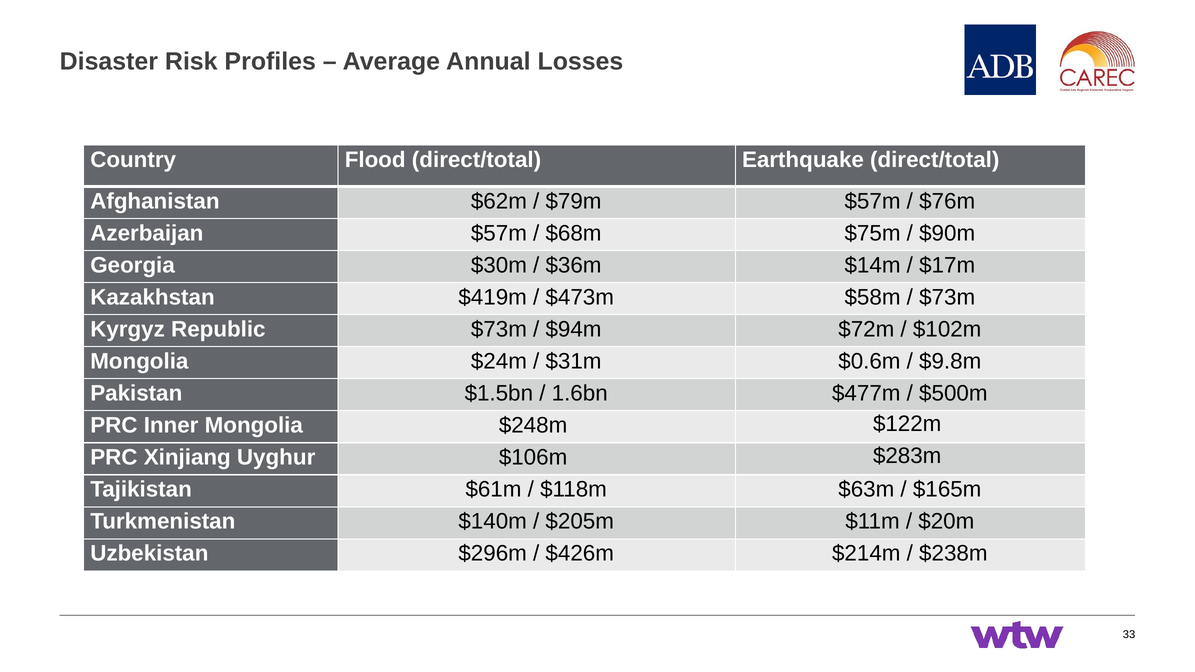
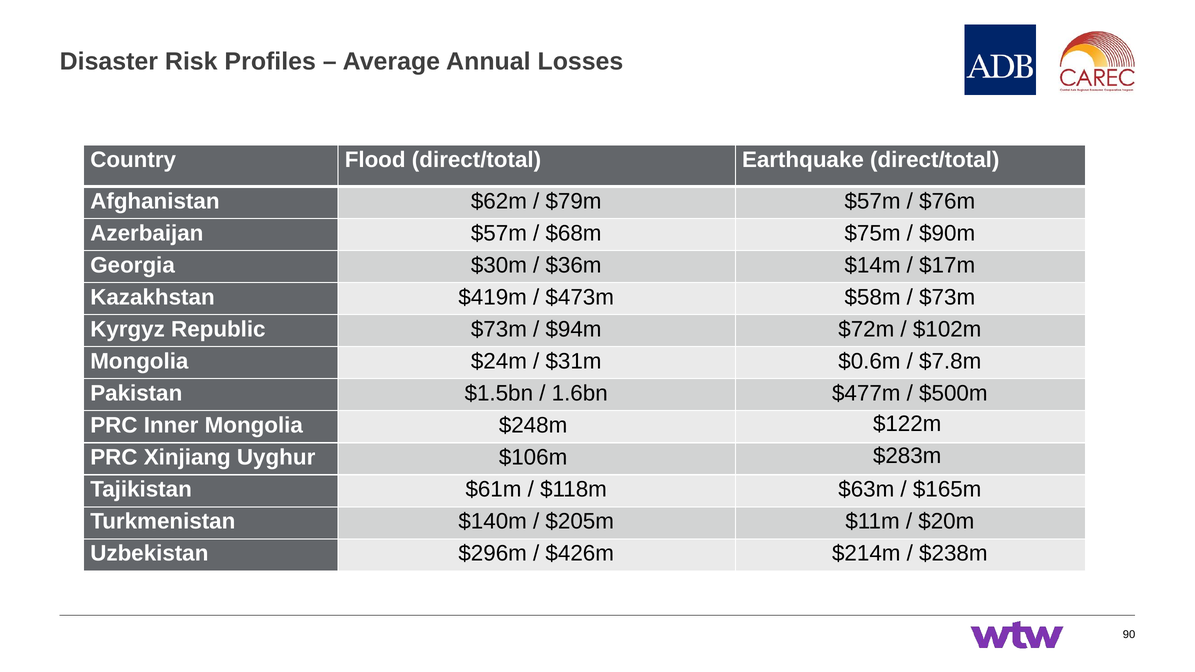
$9.8m: $9.8m -> $7.8m
33: 33 -> 90
